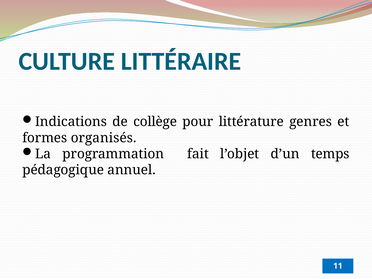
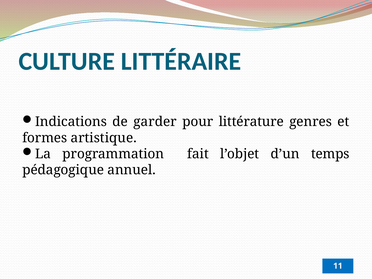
collège: collège -> garder
organisés: organisés -> artistique
